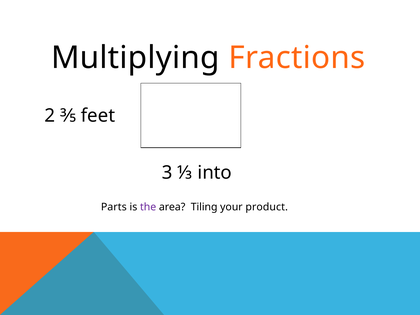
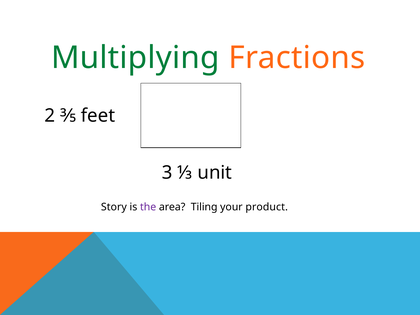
Multiplying colour: black -> green
into: into -> unit
Parts: Parts -> Story
